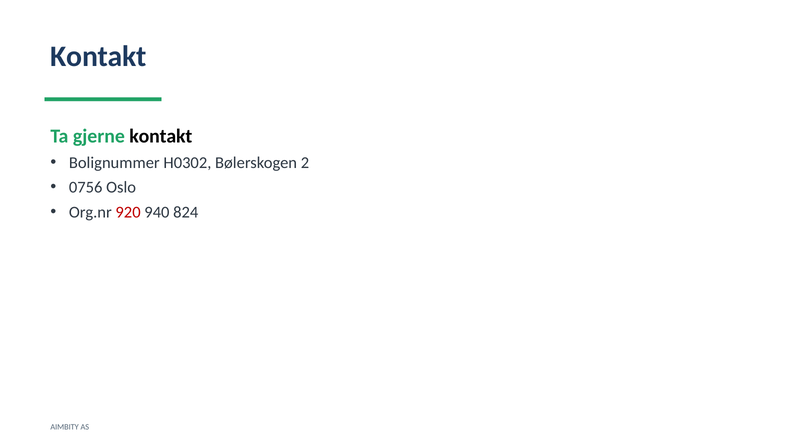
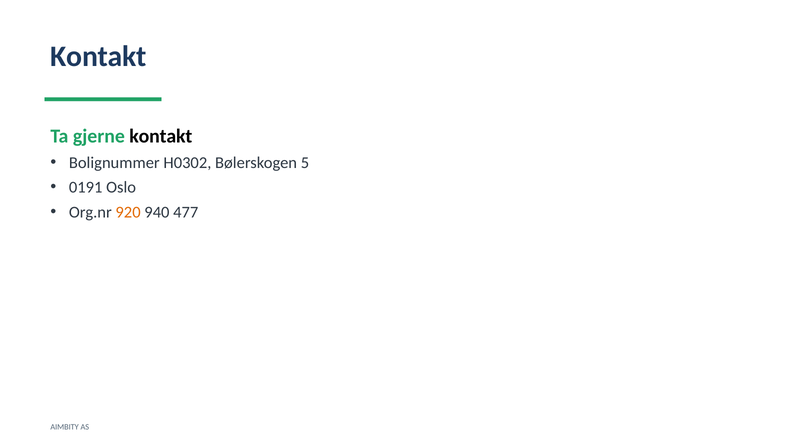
2: 2 -> 5
0756: 0756 -> 0191
920 colour: red -> orange
824: 824 -> 477
